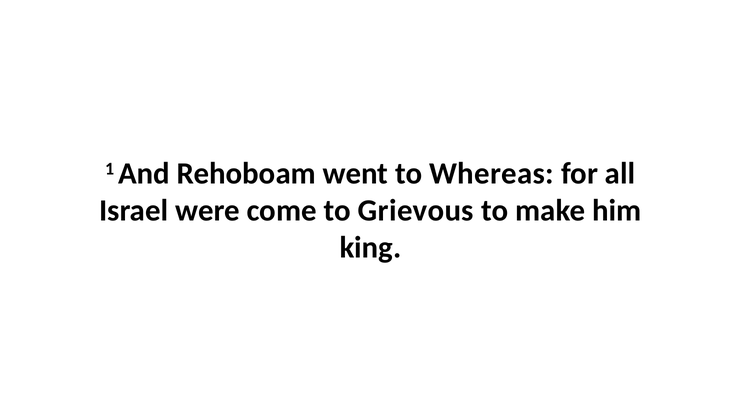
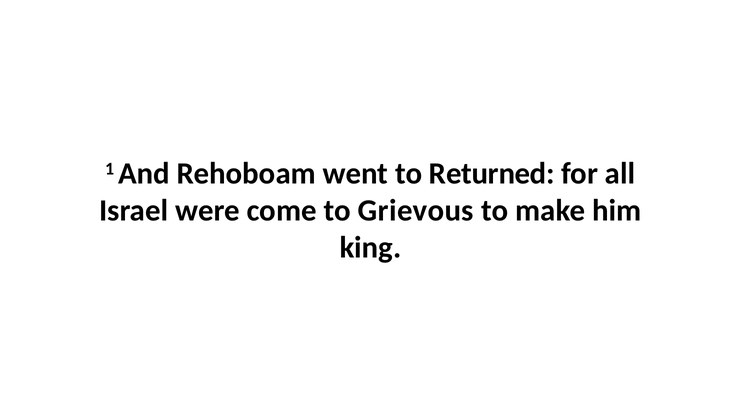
Whereas: Whereas -> Returned
